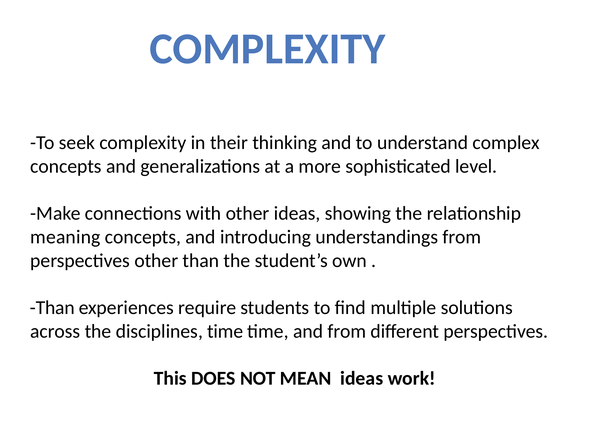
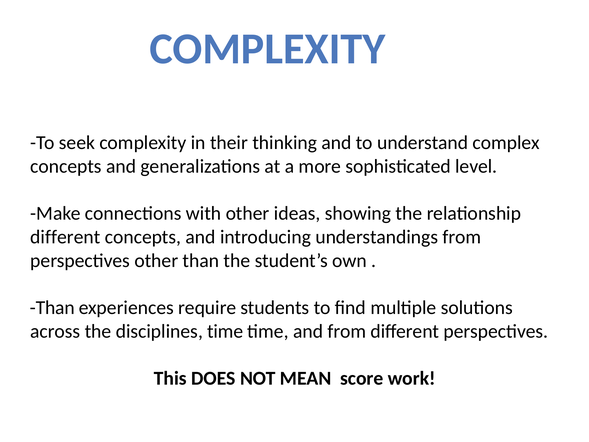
meaning at (65, 237): meaning -> different
MEAN ideas: ideas -> score
